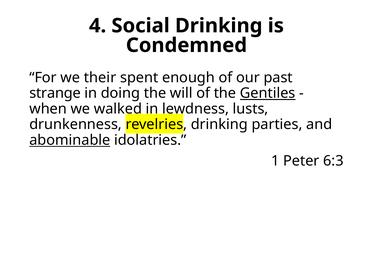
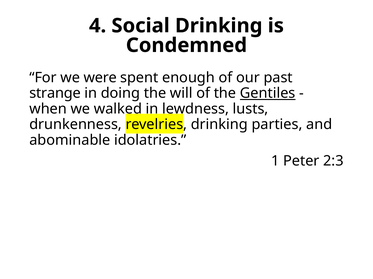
their: their -> were
abominable underline: present -> none
6:3: 6:3 -> 2:3
